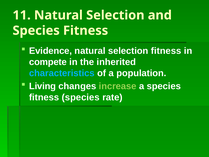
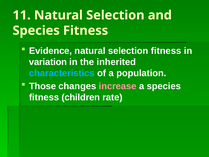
compete: compete -> variation
Living: Living -> Those
increase colour: light green -> pink
fitness species: species -> children
